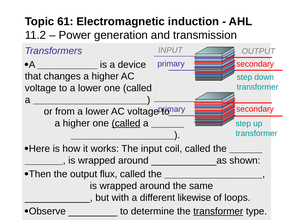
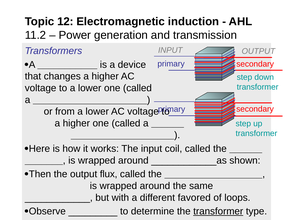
61: 61 -> 12
called at (126, 123) underline: present -> none
likewise: likewise -> favored
